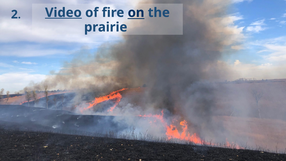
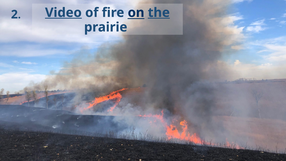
the underline: none -> present
